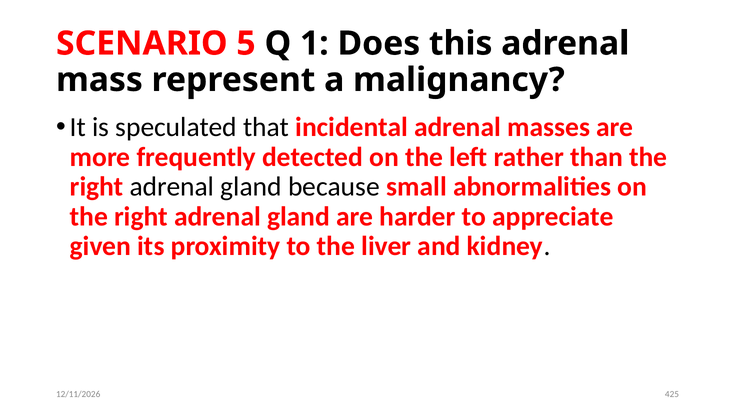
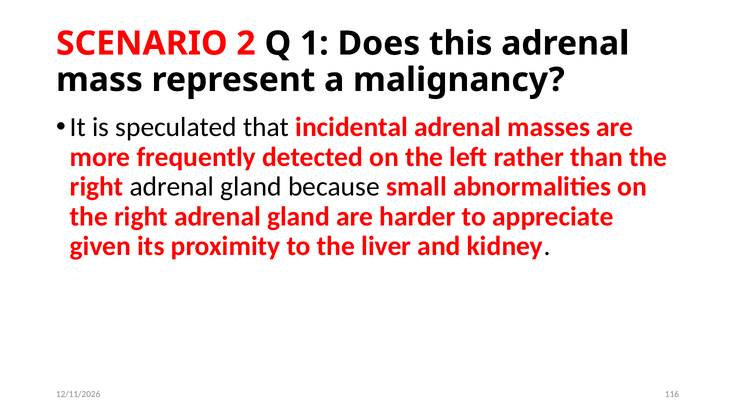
5: 5 -> 2
425: 425 -> 116
